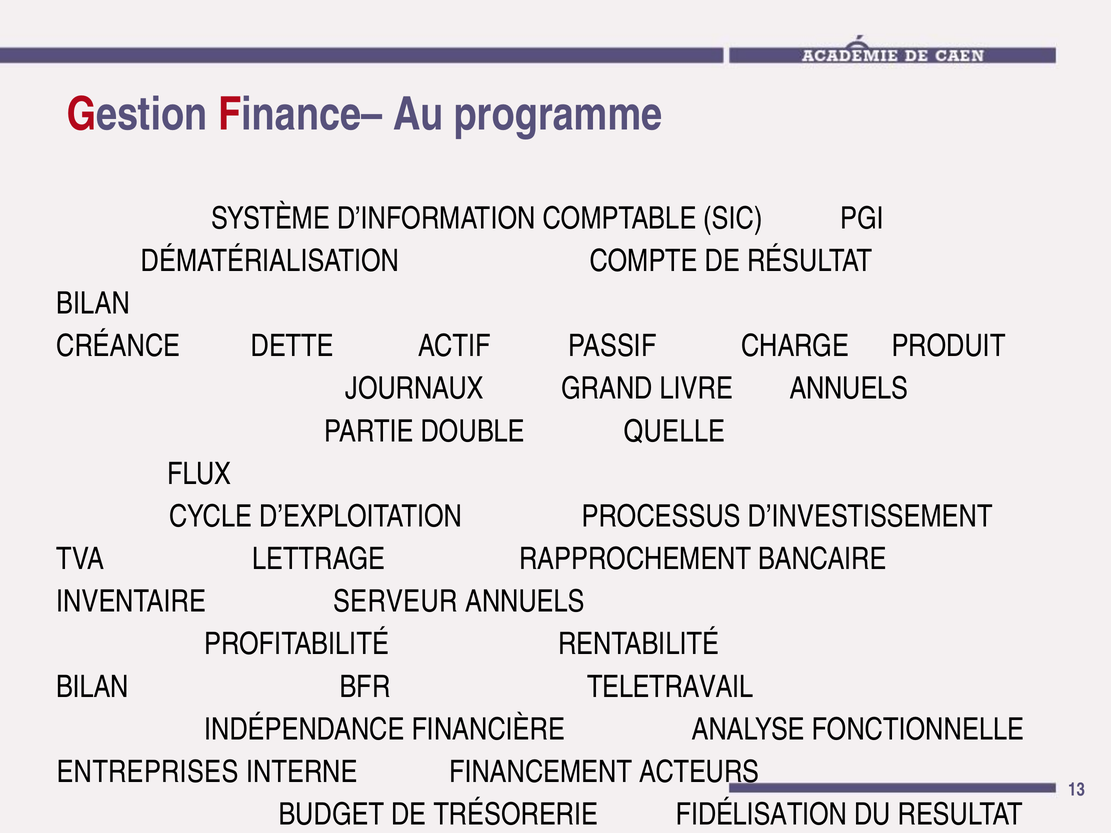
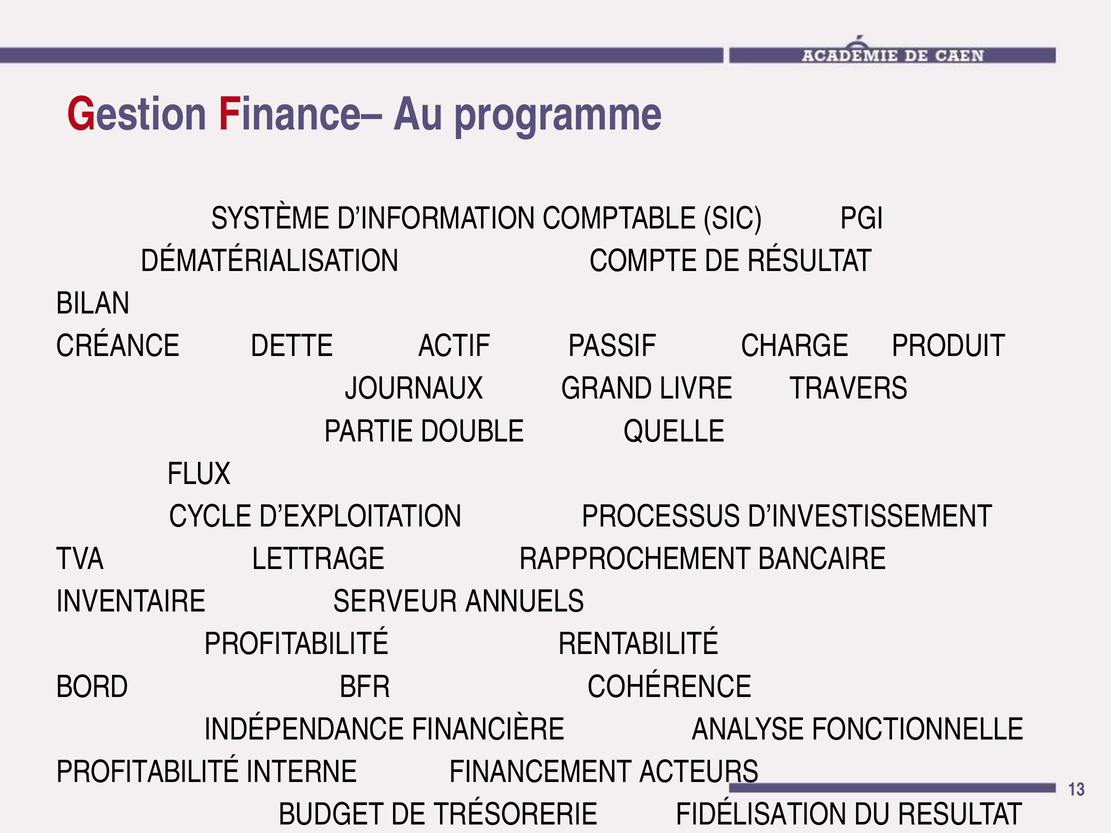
LIVRE ANNUELS: ANNUELS -> TRAVERS
BILAN at (92, 687): BILAN -> BORD
TELETRAVAIL: TELETRAVAIL -> COHÉRENCE
ENTREPRISES at (148, 772): ENTREPRISES -> PROFITABILITÉ
